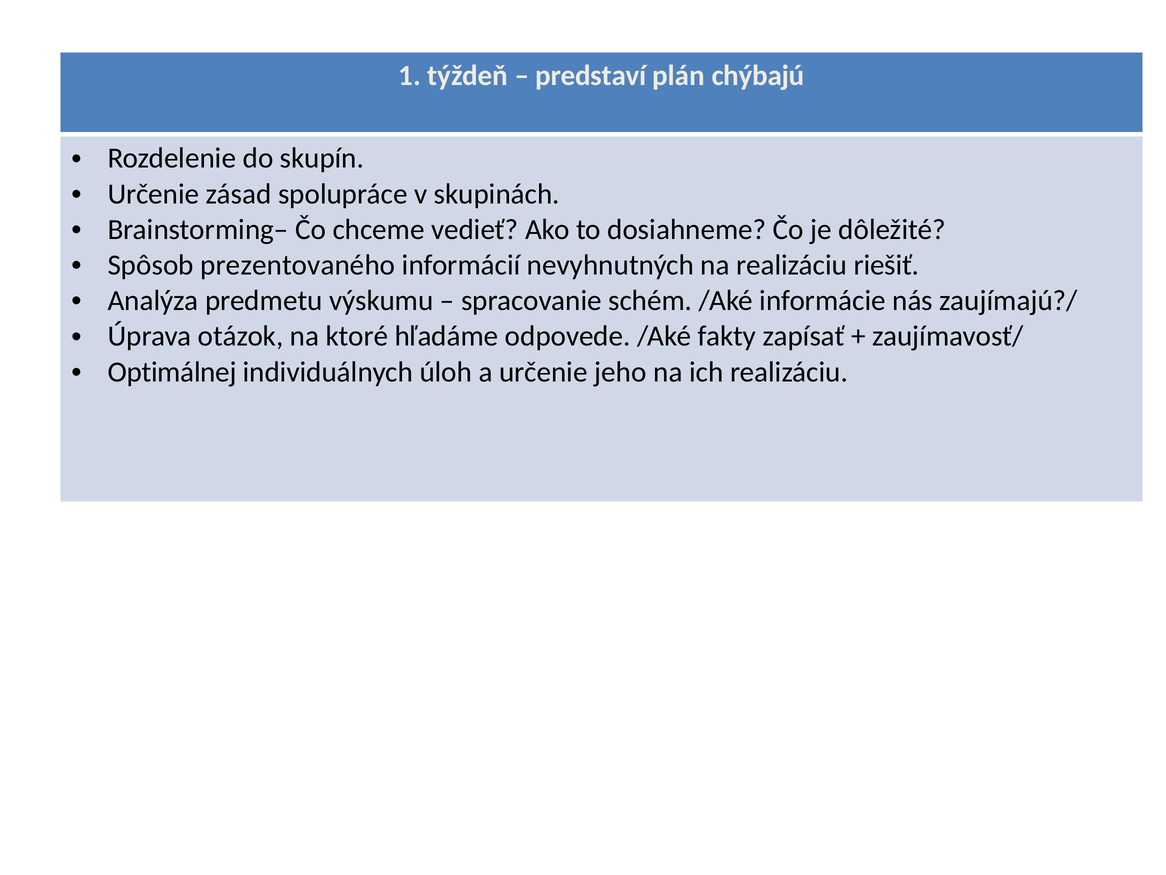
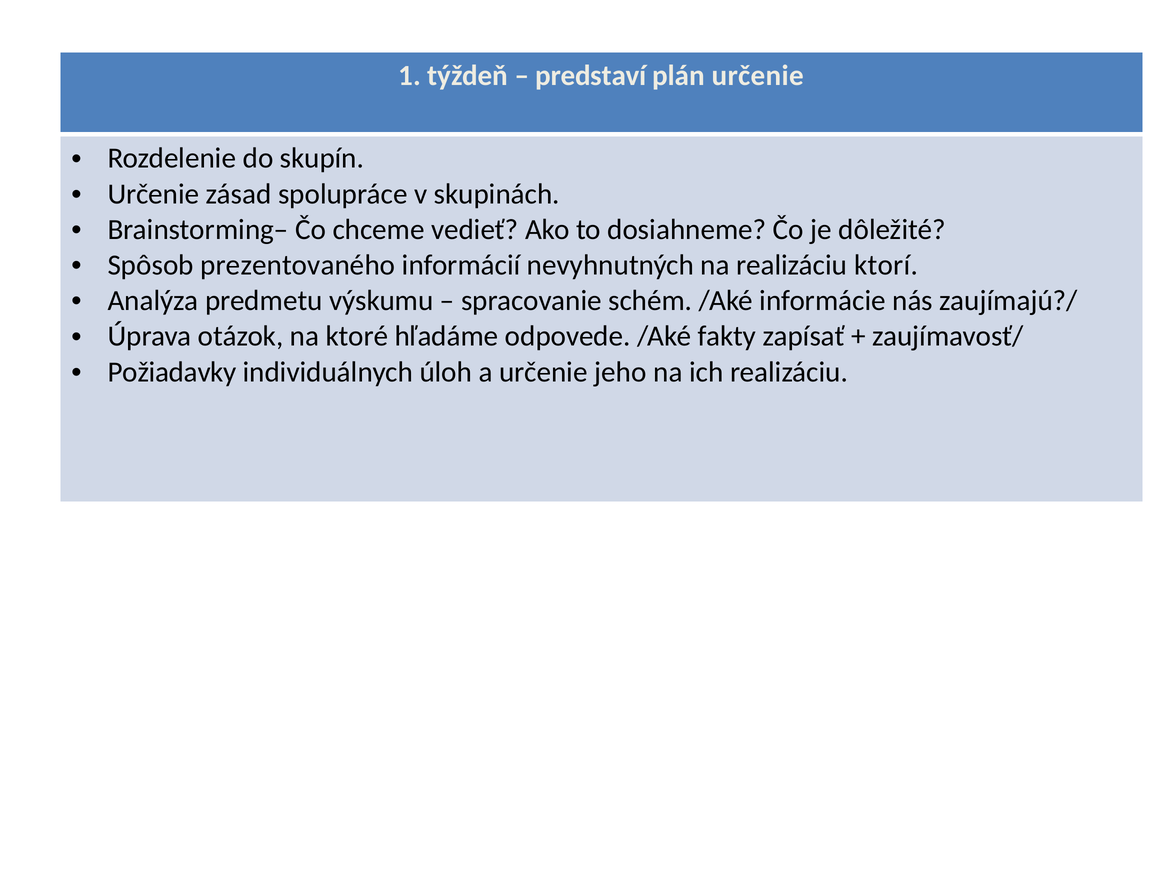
plán chýbajú: chýbajú -> určenie
riešiť: riešiť -> ktorí
Optimálnej: Optimálnej -> Požiadavky
